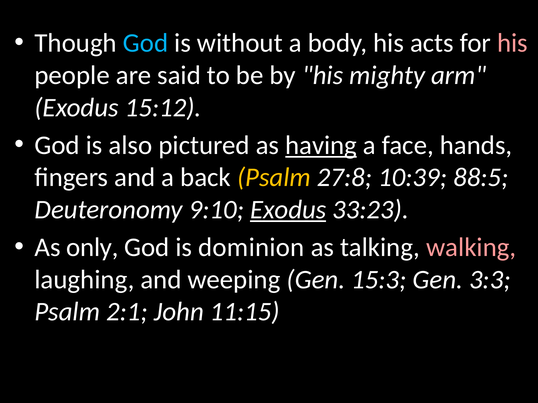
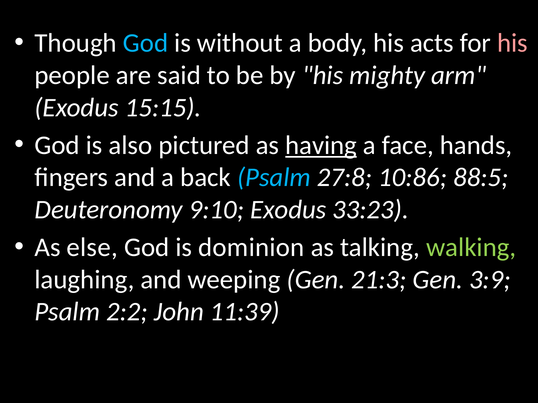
15:12: 15:12 -> 15:15
Psalm at (274, 178) colour: yellow -> light blue
10:39: 10:39 -> 10:86
Exodus at (288, 210) underline: present -> none
only: only -> else
walking colour: pink -> light green
15:3: 15:3 -> 21:3
3:3: 3:3 -> 3:9
2:1: 2:1 -> 2:2
11:15: 11:15 -> 11:39
